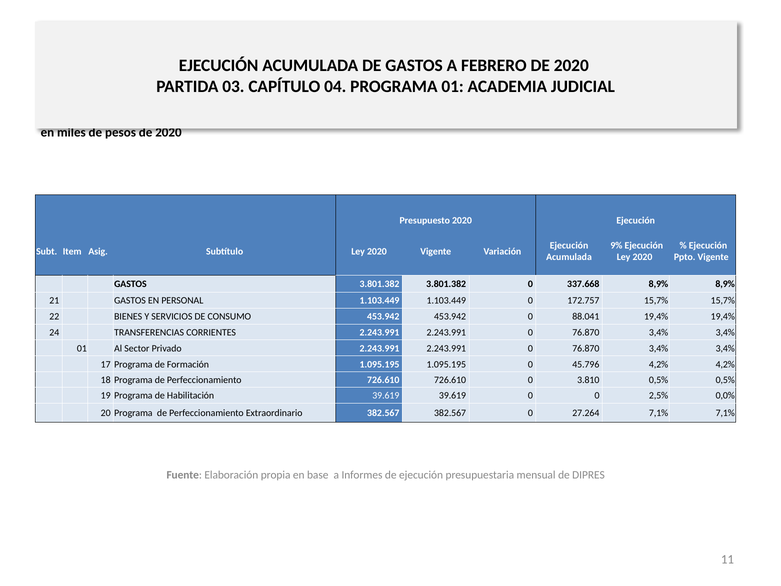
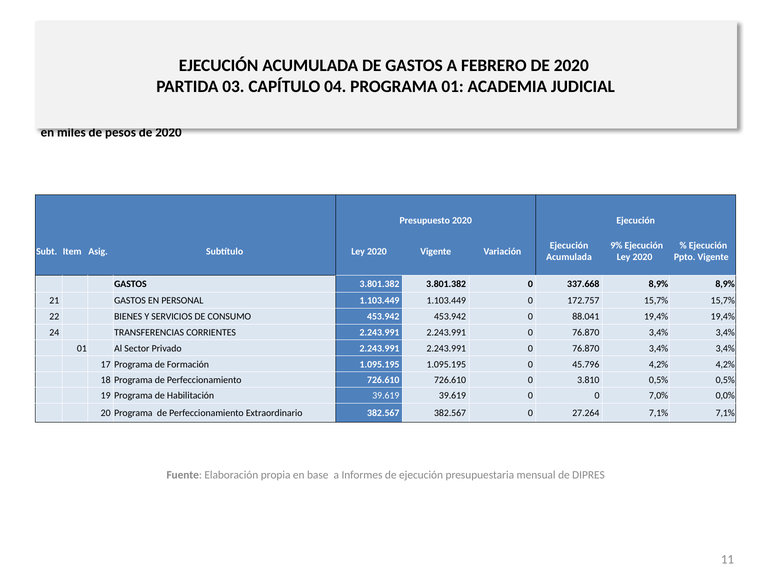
2,5%: 2,5% -> 7,0%
